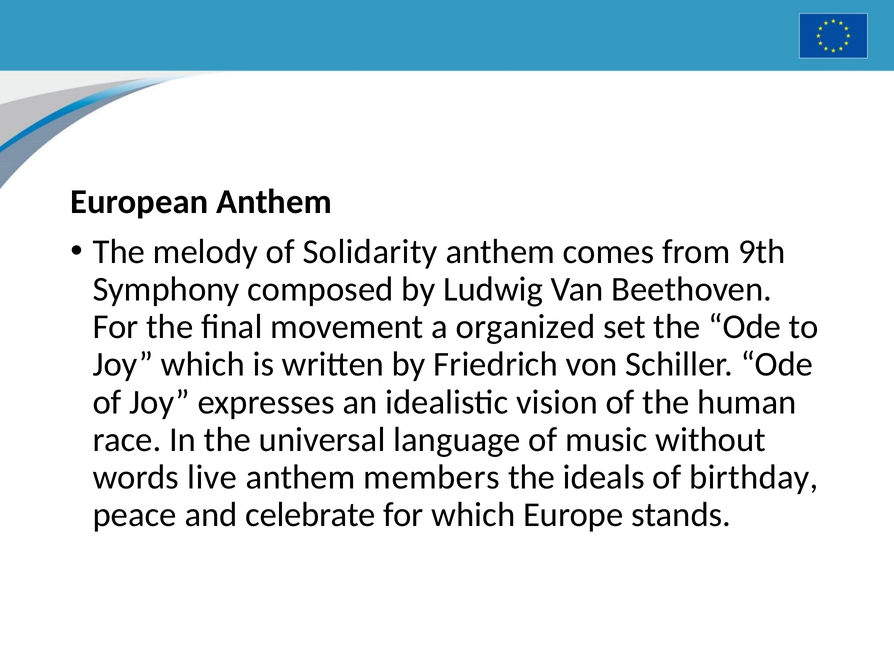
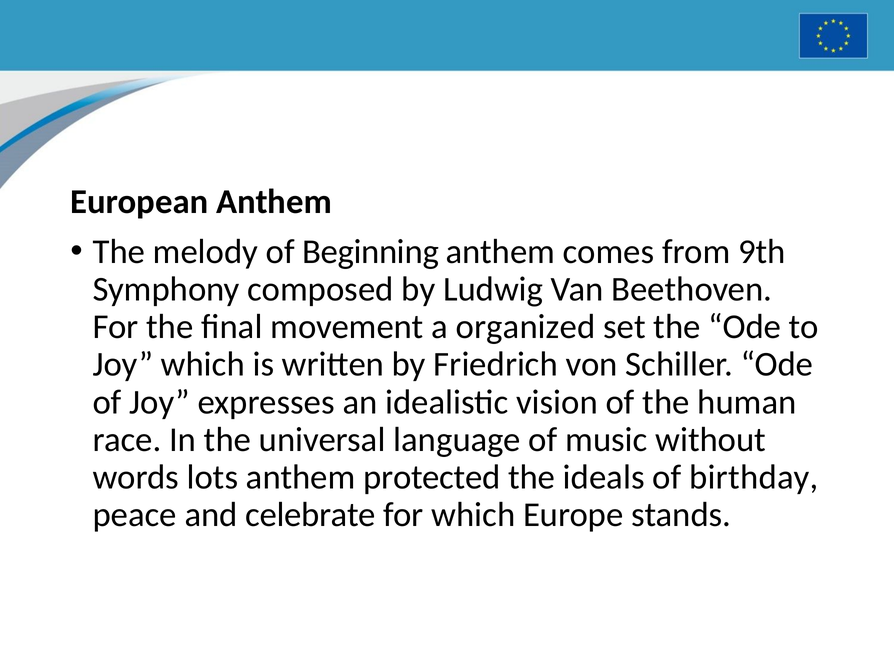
Solidarity: Solidarity -> Beginning
live: live -> lots
members: members -> protected
